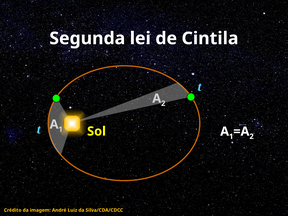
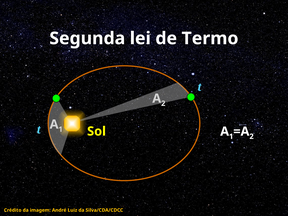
Cintila: Cintila -> Termo
